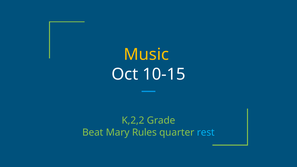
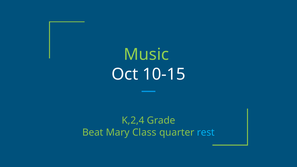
Music colour: yellow -> light green
K,2,2: K,2,2 -> K,2,4
Rules: Rules -> Class
